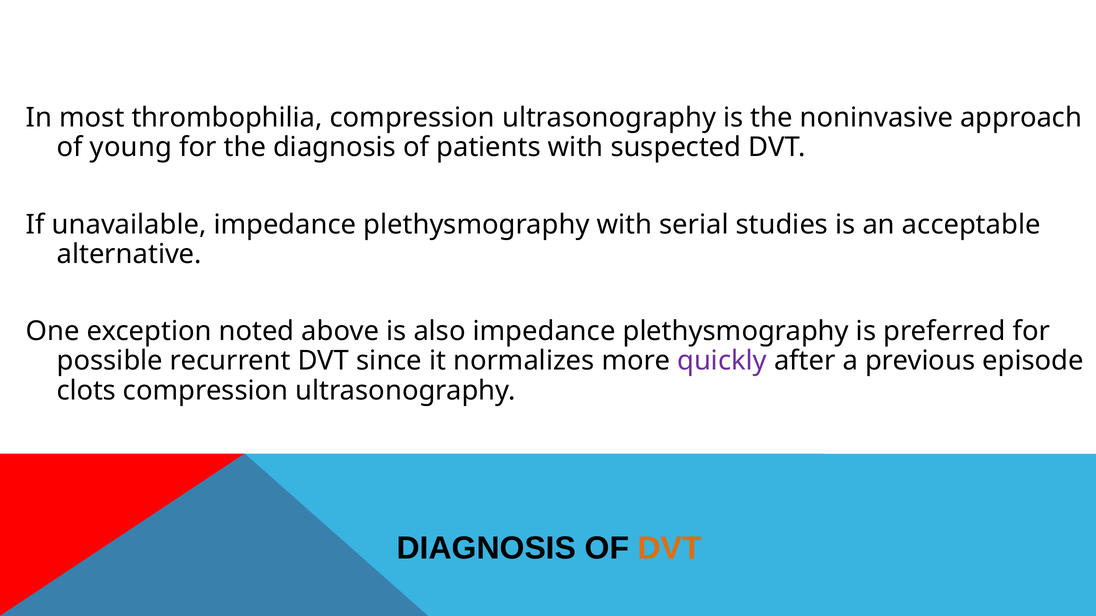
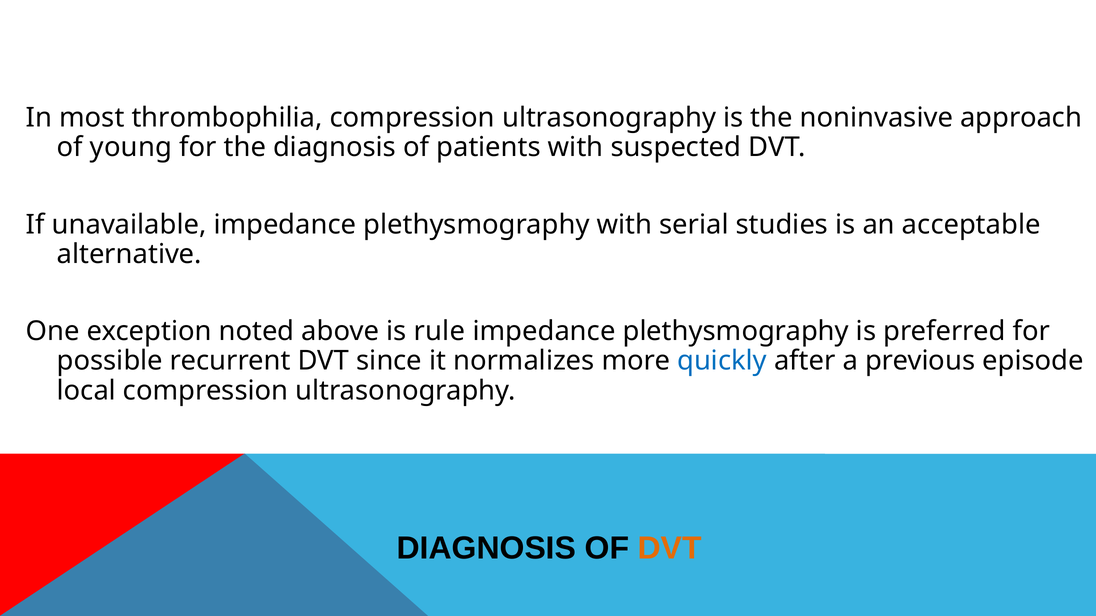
also: also -> rule
quickly colour: purple -> blue
clots: clots -> local
